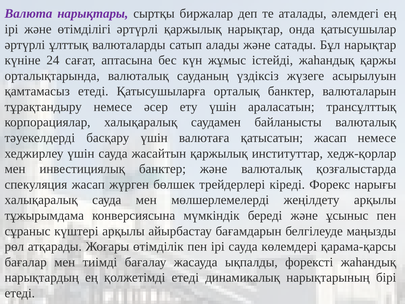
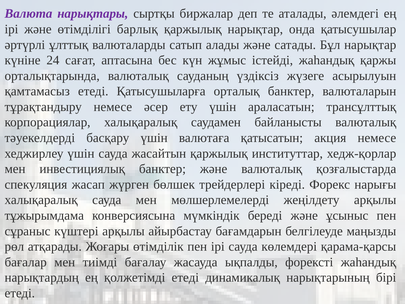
əртүрлі: əртүрлі -> барлық
қатысатын жасап: жасап -> акция
